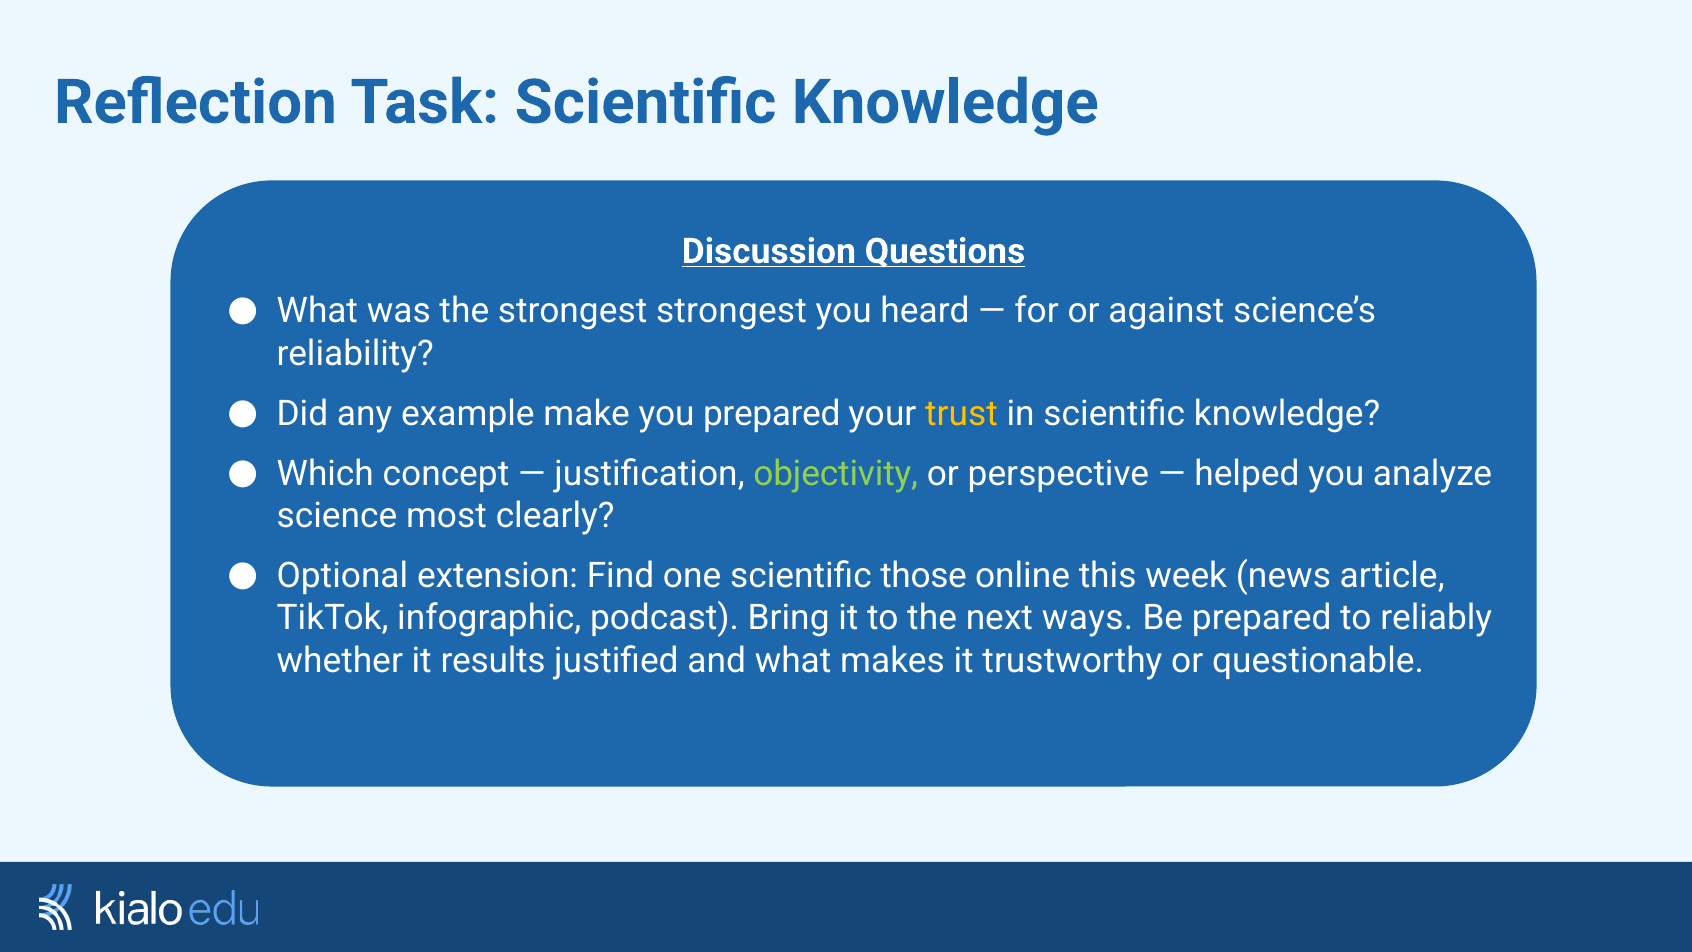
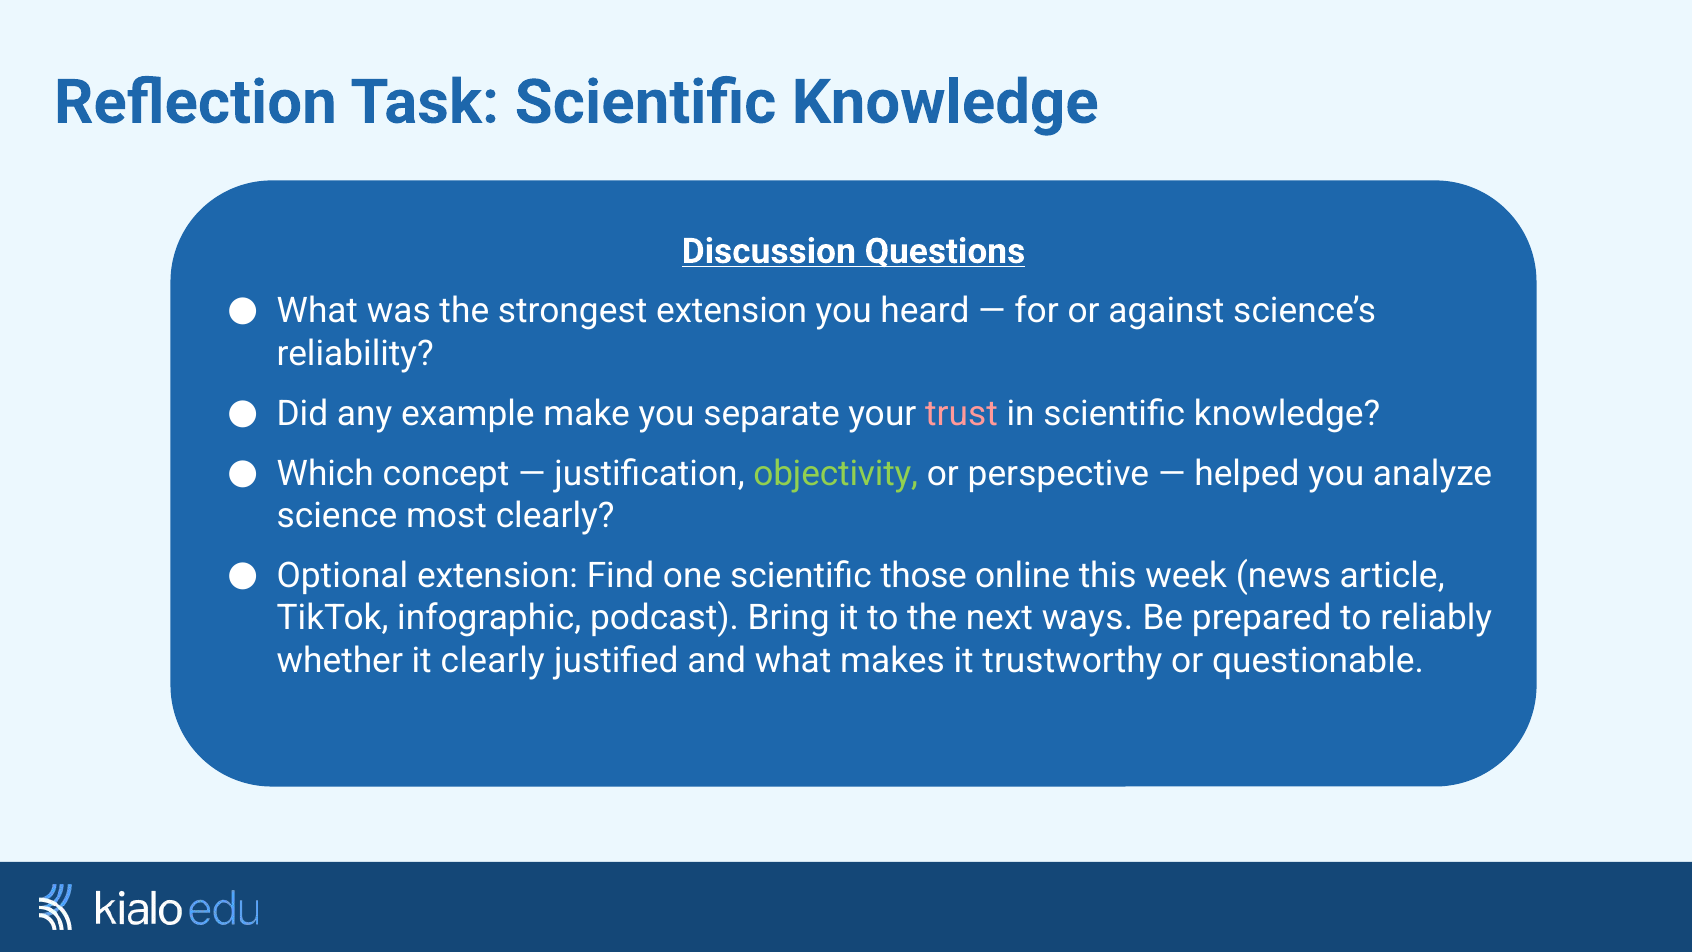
strongest strongest: strongest -> extension
you prepared: prepared -> separate
trust colour: yellow -> pink
it results: results -> clearly
